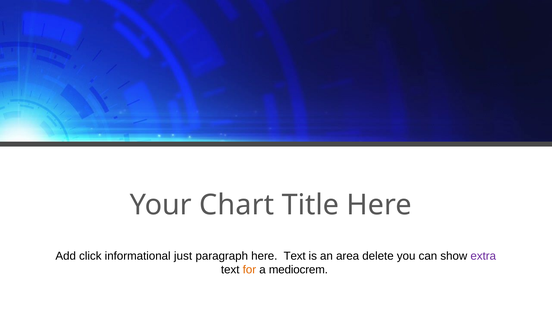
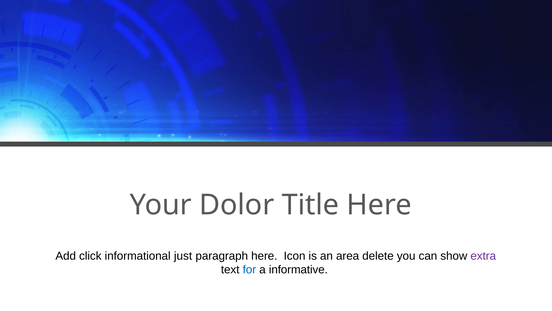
Chart: Chart -> Dolor
here Text: Text -> Icon
for colour: orange -> blue
mediocrem: mediocrem -> informative
